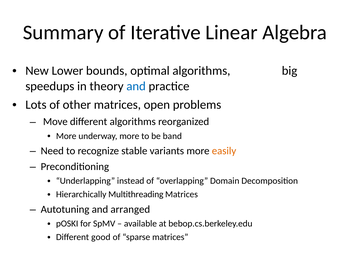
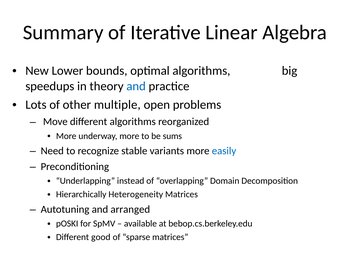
other matrices: matrices -> multiple
band: band -> sums
easily colour: orange -> blue
Multithreading: Multithreading -> Heterogeneity
